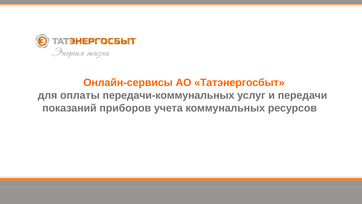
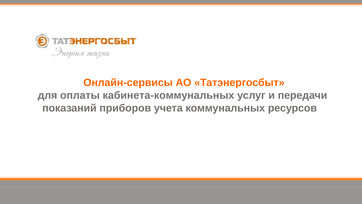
передачи-коммунальных: передачи-коммунальных -> кабинета-коммунальных
